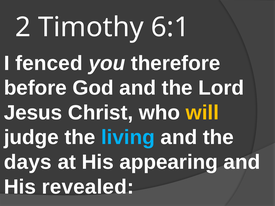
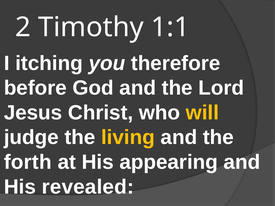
6:1: 6:1 -> 1:1
fenced: fenced -> itching
living colour: light blue -> yellow
days: days -> forth
